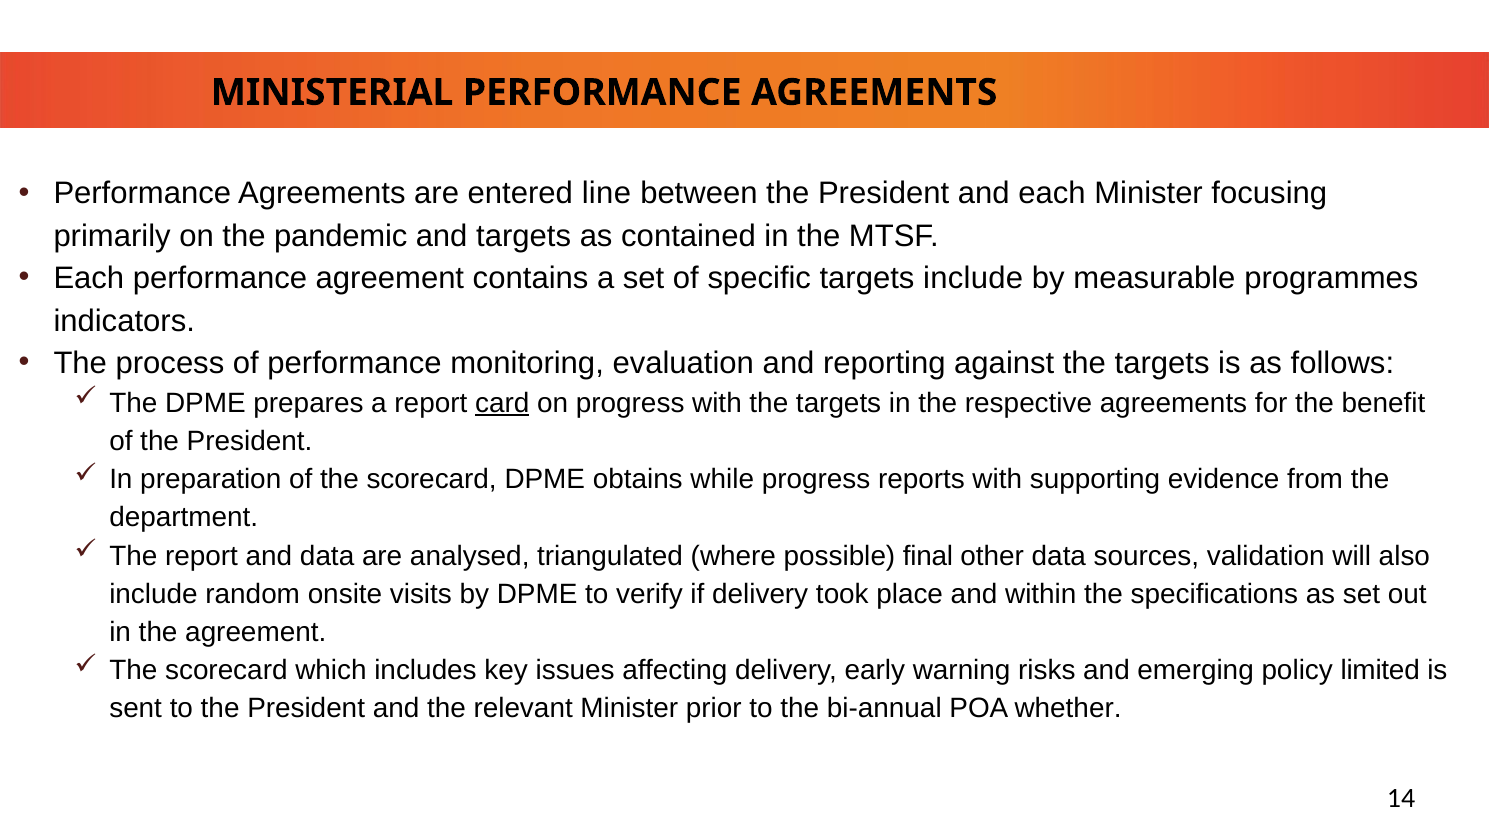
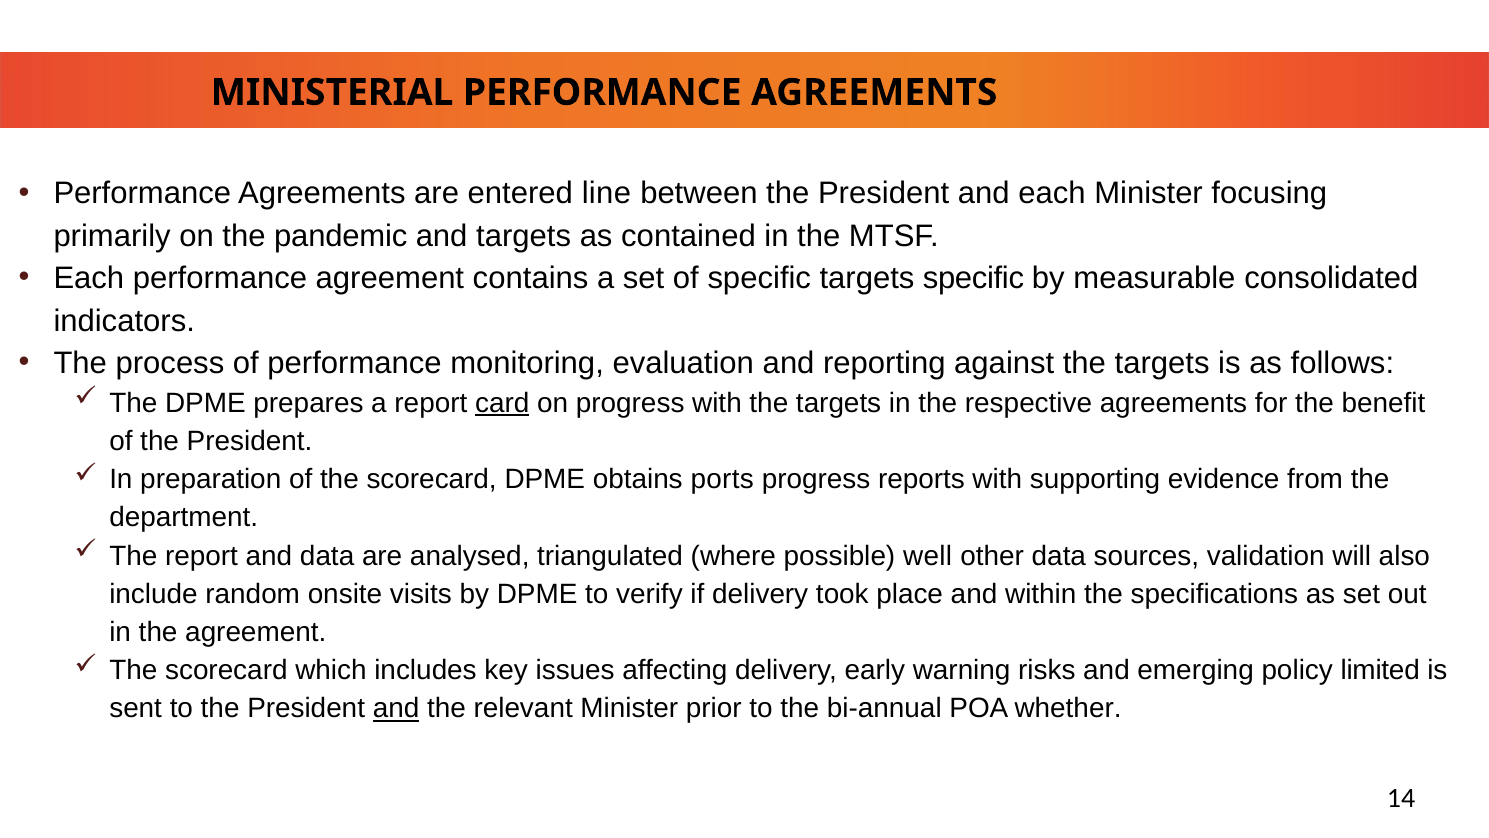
targets include: include -> specific
programmes: programmes -> consolidated
while: while -> ports
final: final -> well
and at (396, 708) underline: none -> present
